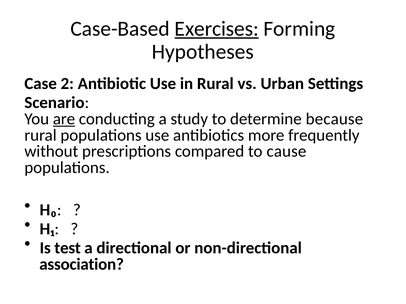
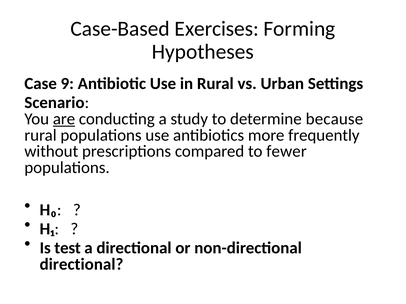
Exercises underline: present -> none
2: 2 -> 9
cause: cause -> fewer
association at (82, 265): association -> directional
